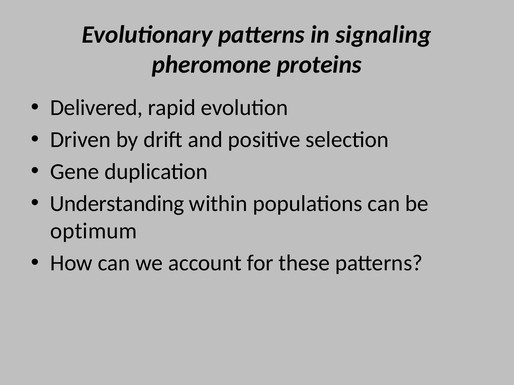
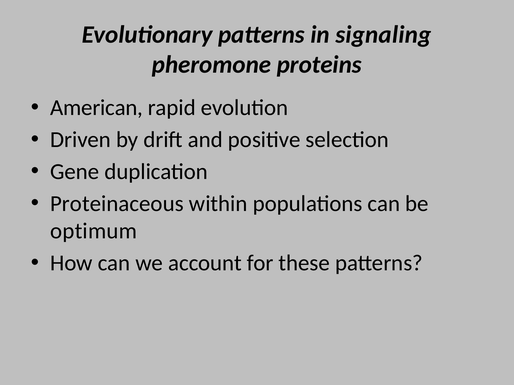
Delivered: Delivered -> American
Understanding: Understanding -> Proteinaceous
